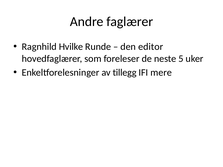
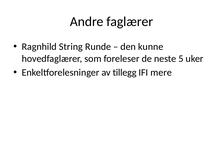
Hvilke: Hvilke -> String
editor: editor -> kunne
